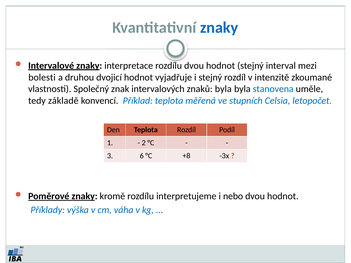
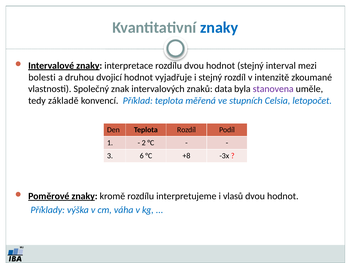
znaků byla: byla -> data
stanovena colour: blue -> purple
nebo: nebo -> vlasů
